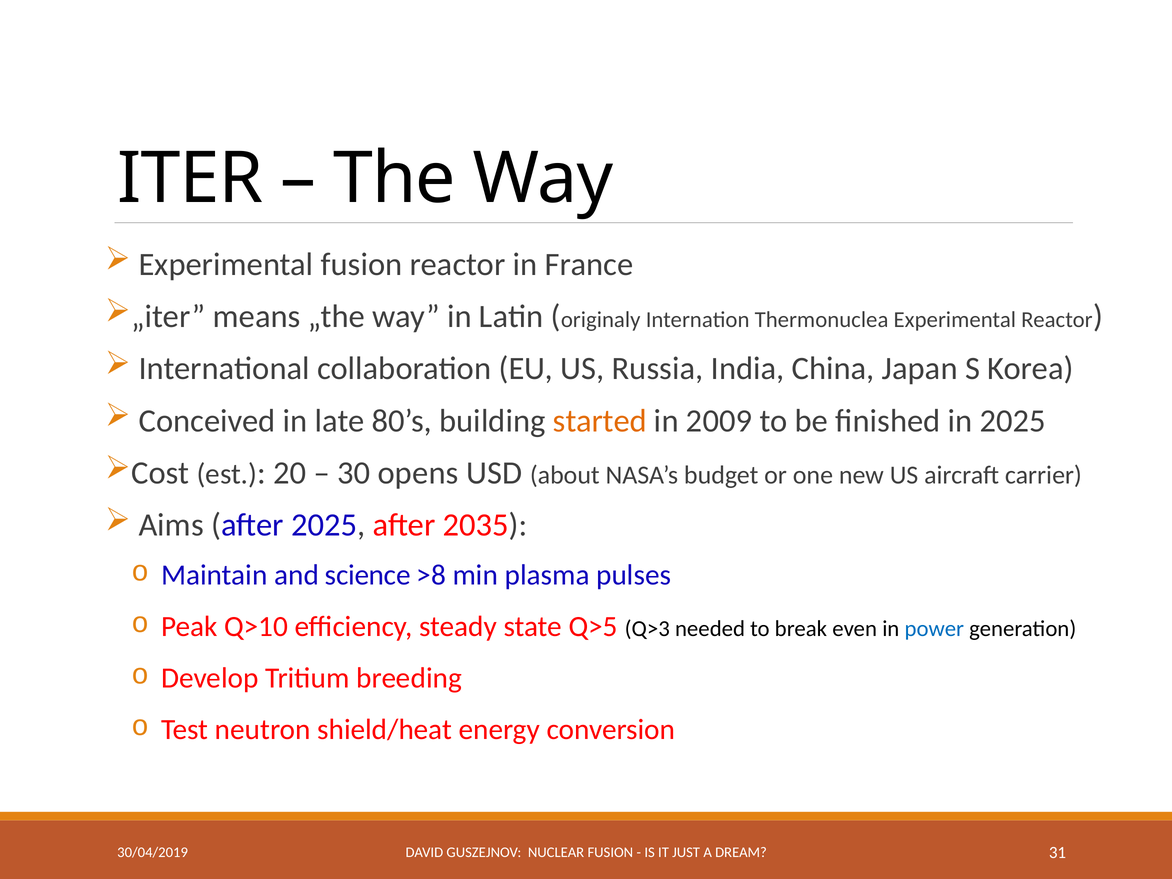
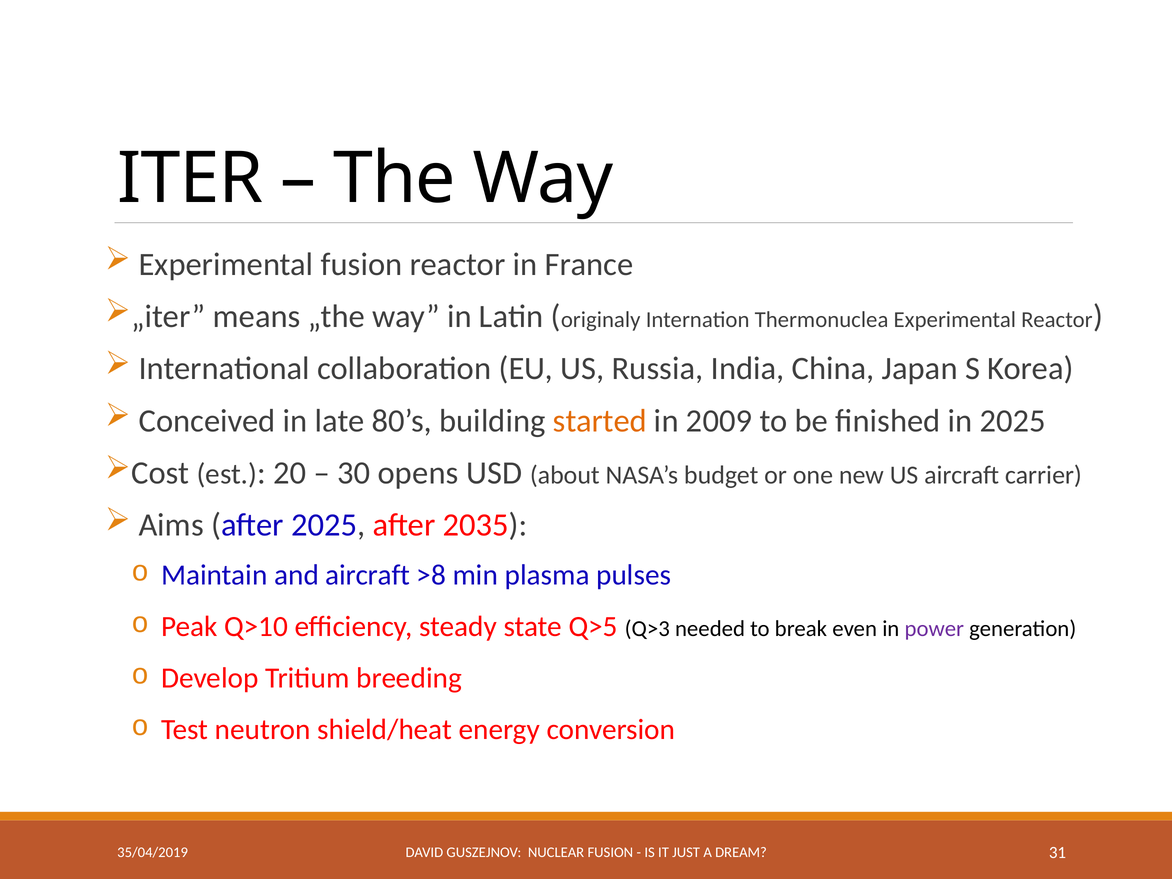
and science: science -> aircraft
power colour: blue -> purple
30/04/2019: 30/04/2019 -> 35/04/2019
